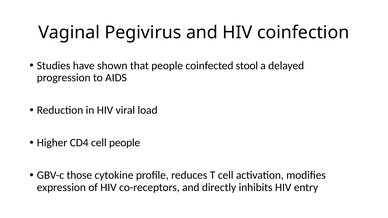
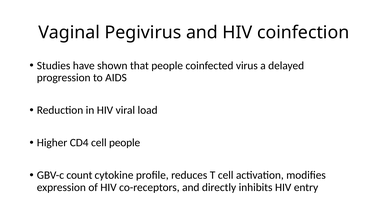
stool: stool -> virus
those: those -> count
